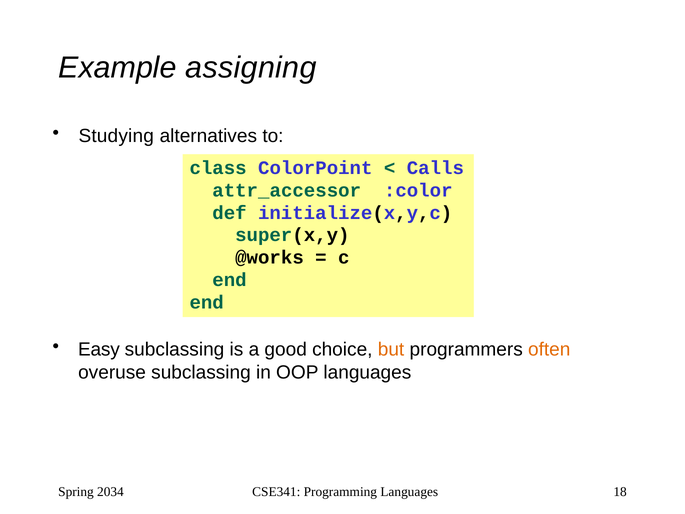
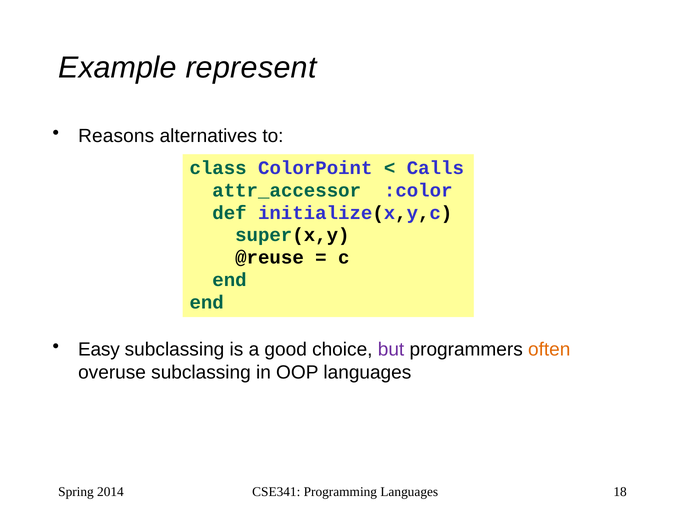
assigning: assigning -> represent
Studying: Studying -> Reasons
@works: @works -> @reuse
but colour: orange -> purple
2034: 2034 -> 2014
